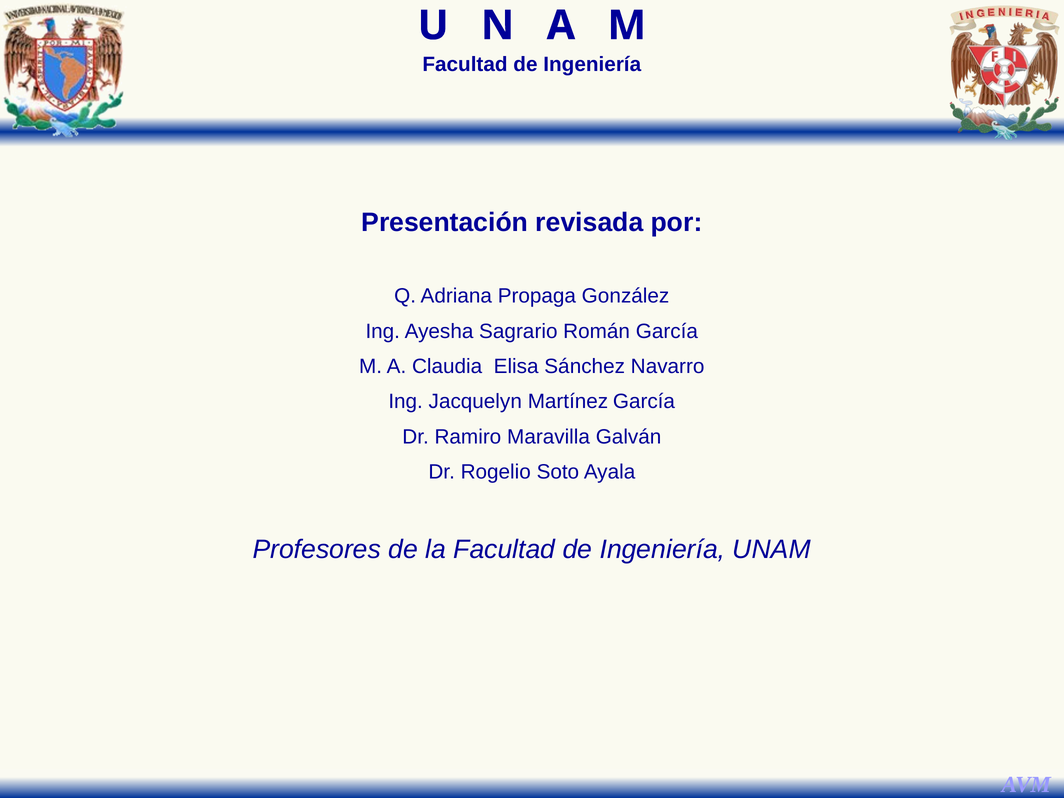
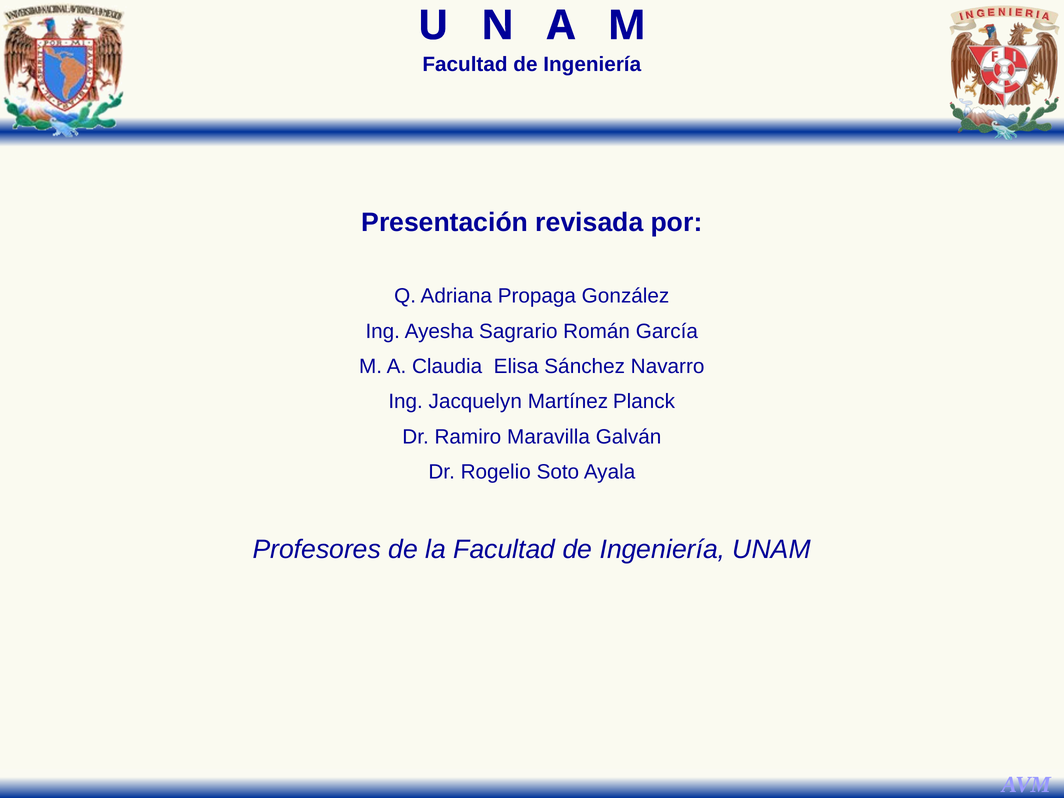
Martínez García: García -> Planck
